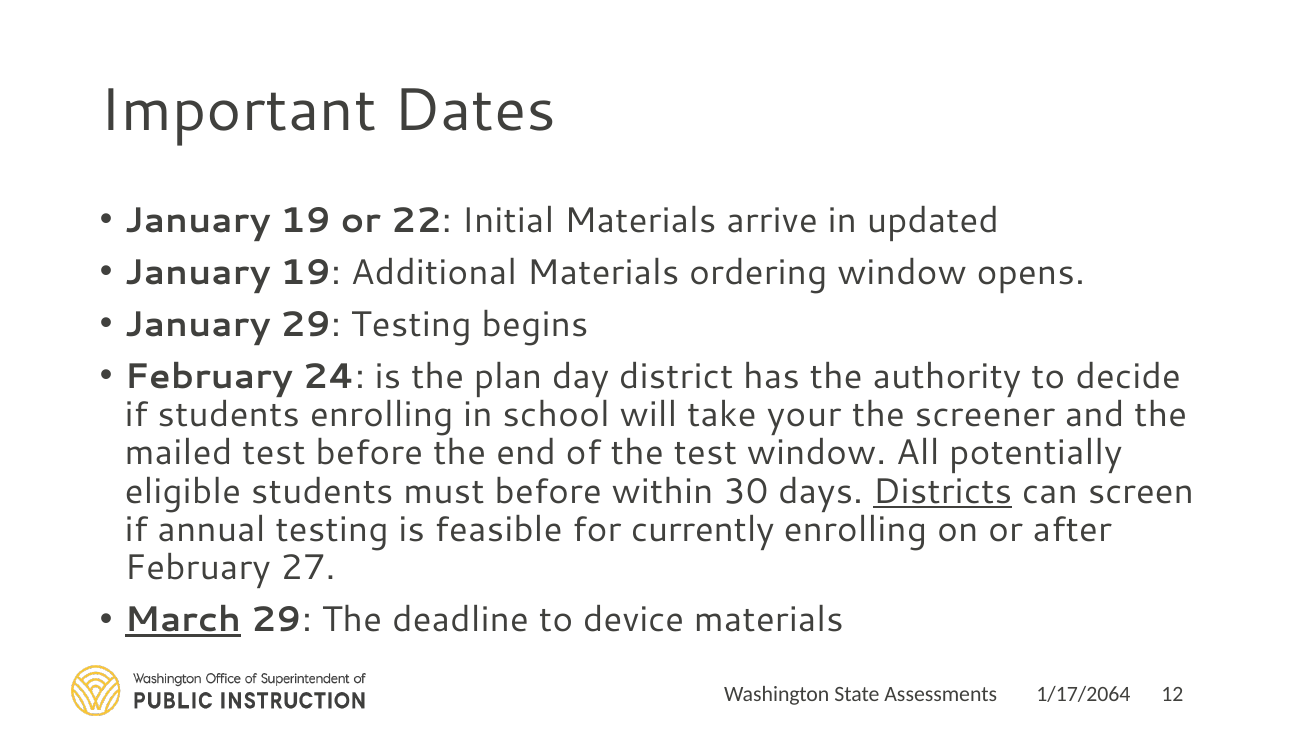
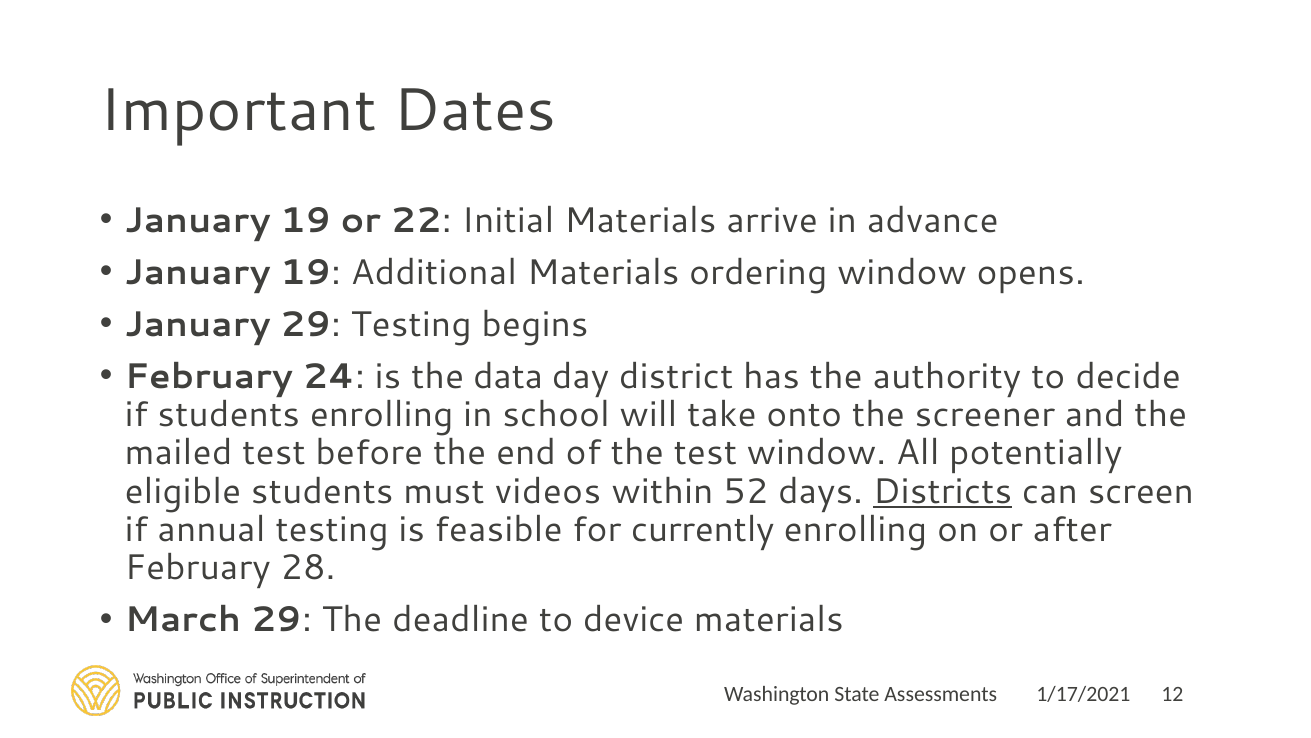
updated: updated -> advance
plan: plan -> data
your: your -> onto
must before: before -> videos
30: 30 -> 52
27: 27 -> 28
March underline: present -> none
1/17/2064: 1/17/2064 -> 1/17/2021
